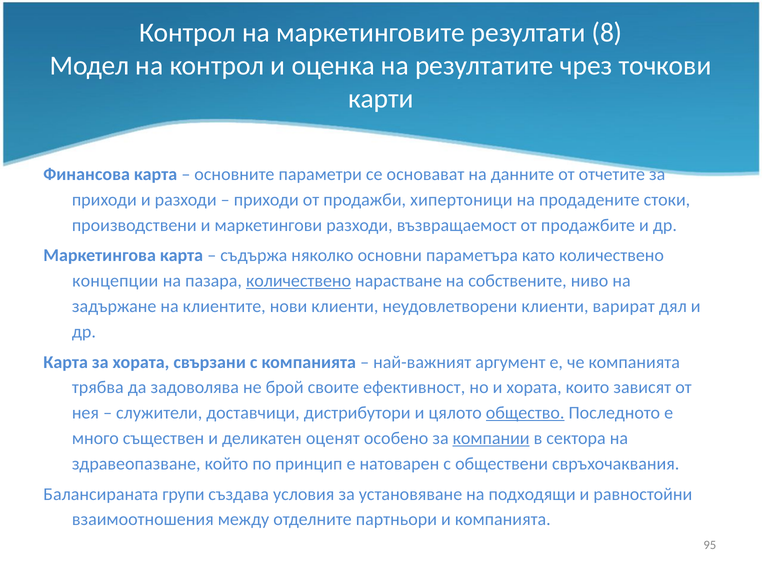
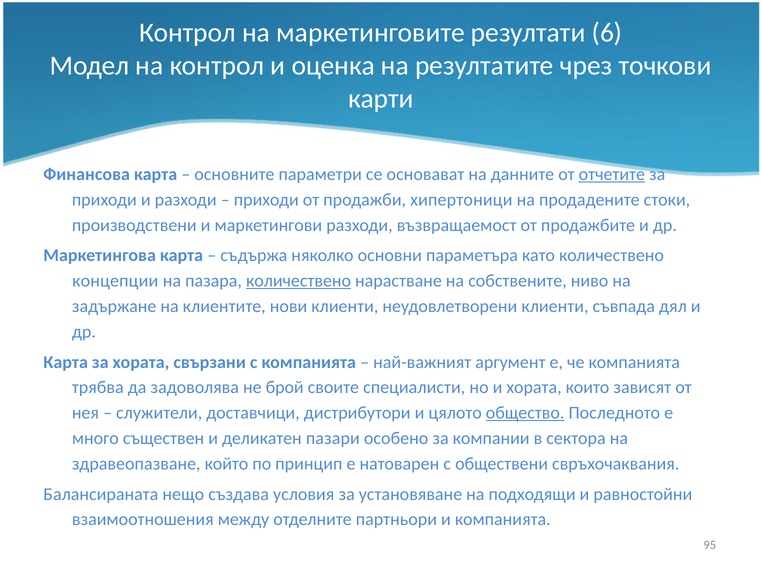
8: 8 -> 6
отчетите underline: none -> present
варират: варират -> съвпада
ефективност: ефективност -> специалисти
оценят: оценят -> пазари
компании underline: present -> none
групи: групи -> нещо
